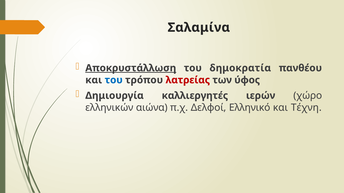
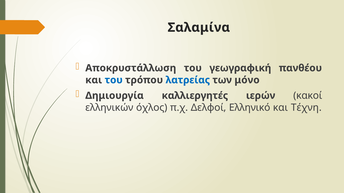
Αποκρυστάλλωση underline: present -> none
δημοκρατία: δημοκρατία -> γεωγραφική
λατρείας colour: red -> blue
ύφος: ύφος -> μόνο
χώρο: χώρο -> κακοί
αιώνα: αιώνα -> όχλος
